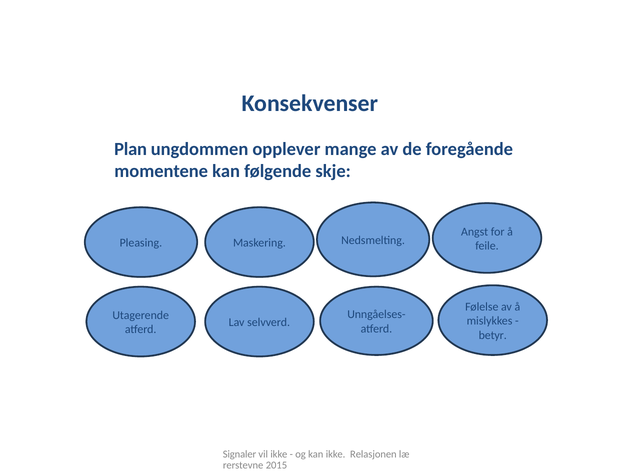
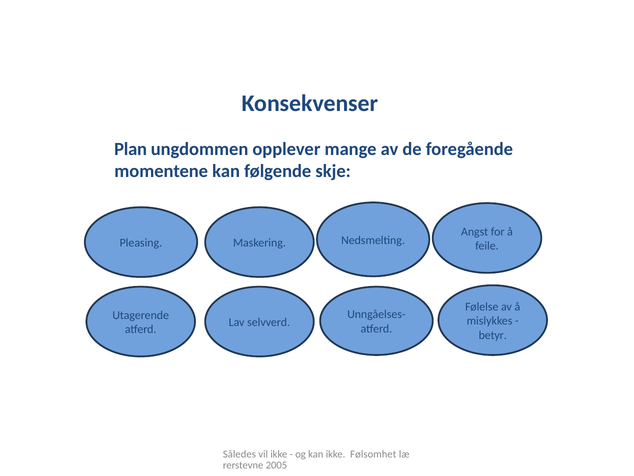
Signaler: Signaler -> Således
Relasjonen: Relasjonen -> Følsomhet
2015: 2015 -> 2005
